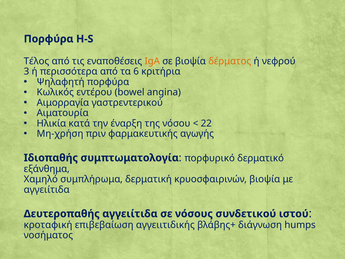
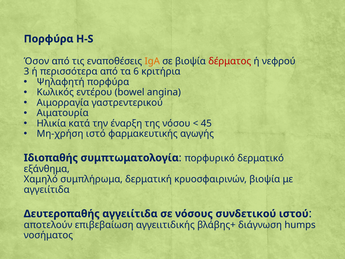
Τέλος: Τέλος -> Όσον
δέρματος colour: orange -> red
22: 22 -> 45
πριν: πριν -> ιστό
κροταφική: κροταφική -> αποτελούν
